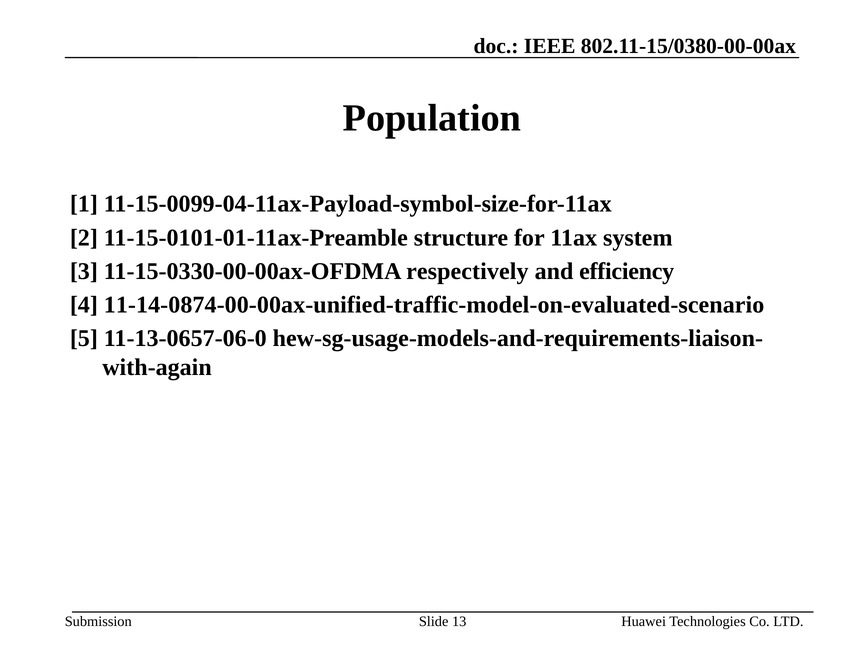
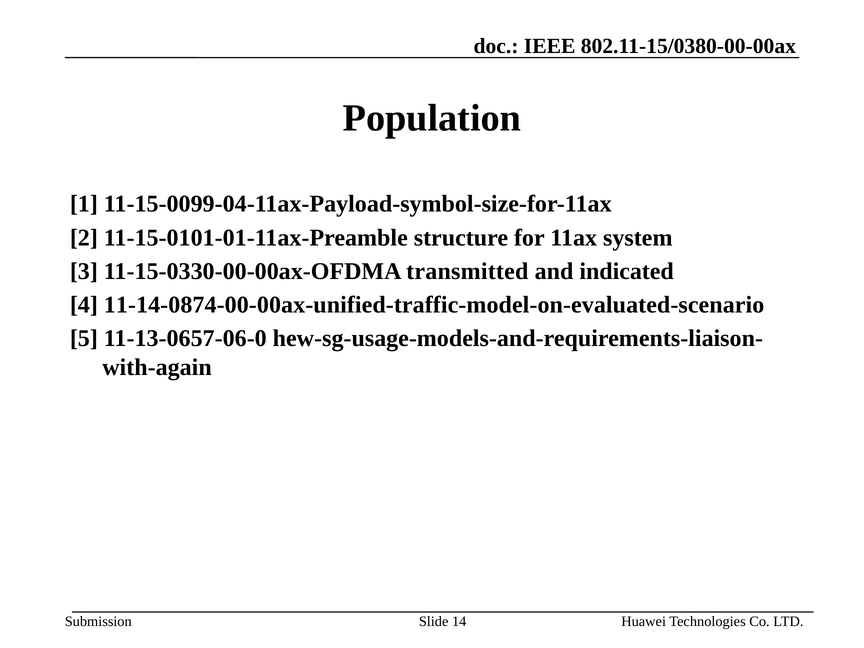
respectively: respectively -> transmitted
efficiency: efficiency -> indicated
13: 13 -> 14
